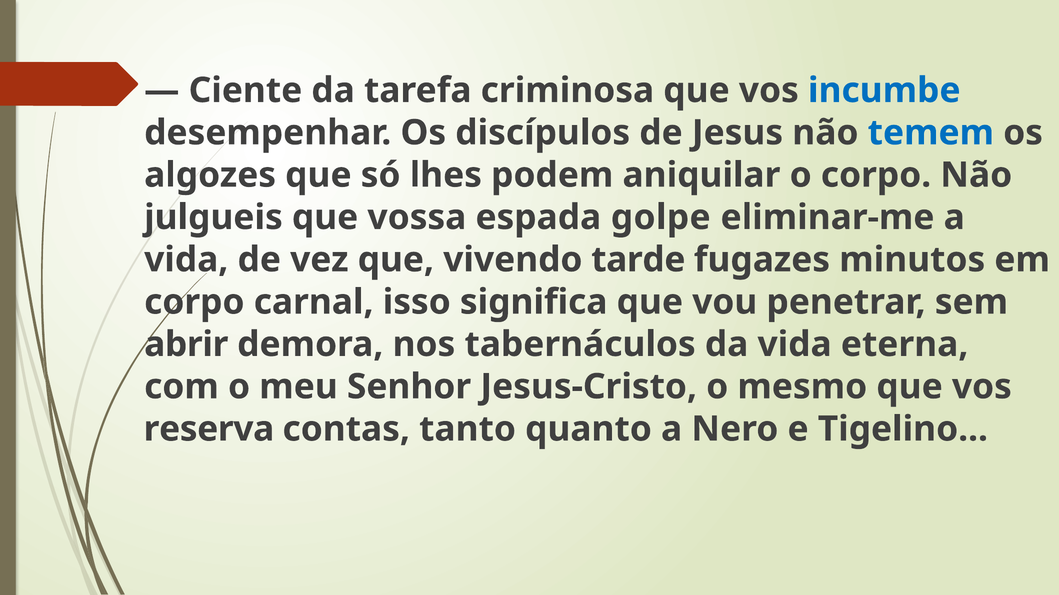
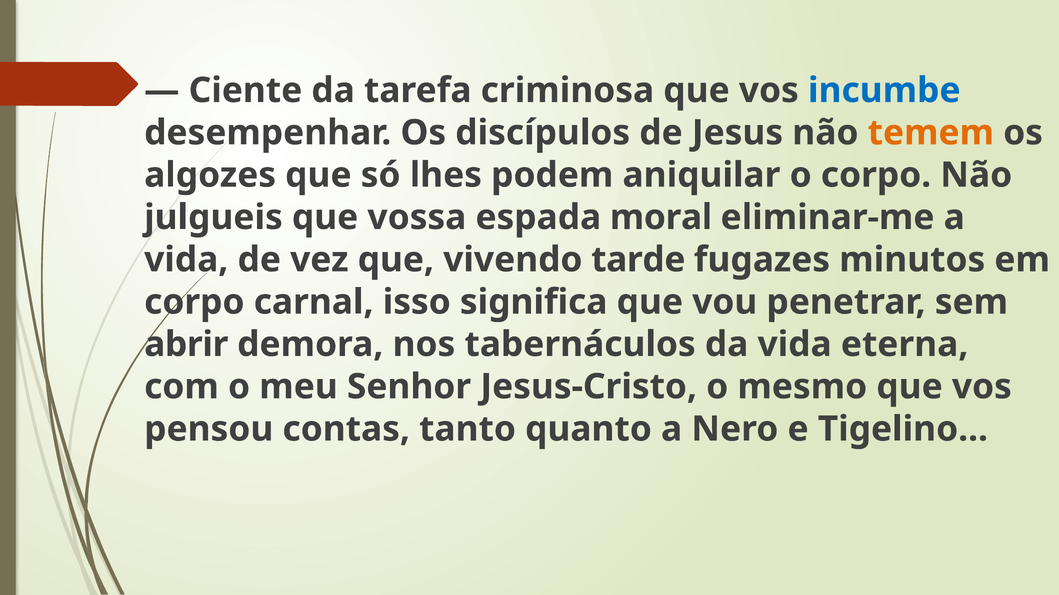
temem colour: blue -> orange
golpe: golpe -> moral
reserva: reserva -> pensou
